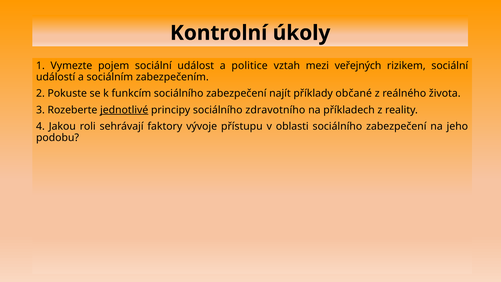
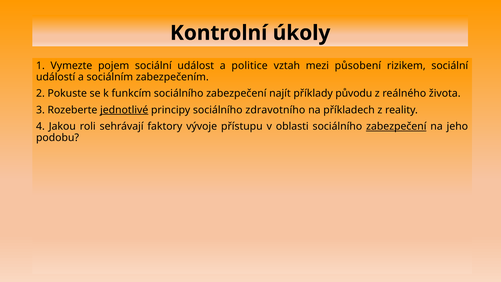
veřejných: veřejných -> působení
občané: občané -> původu
zabezpečení at (396, 126) underline: none -> present
